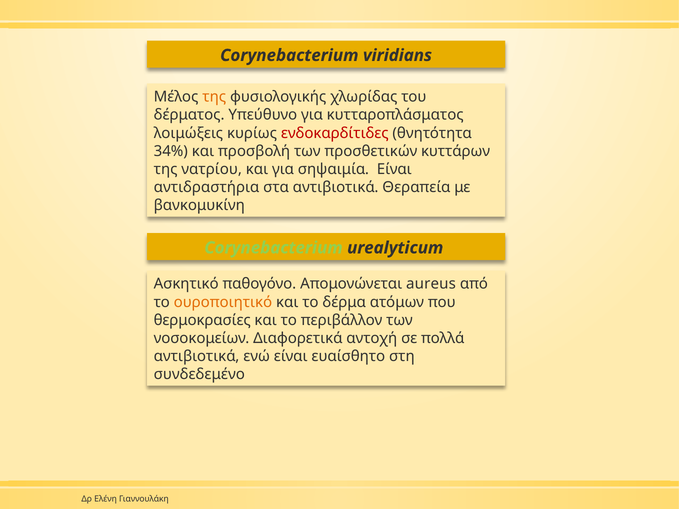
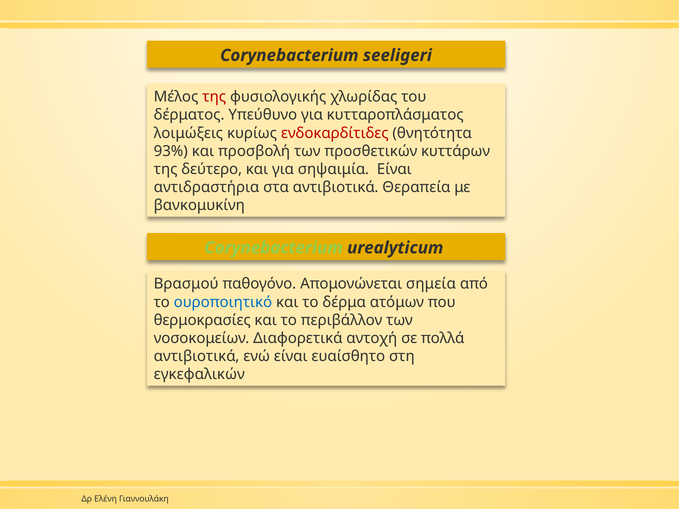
viridians: viridians -> seeligeri
της at (214, 97) colour: orange -> red
34%: 34% -> 93%
νατρίου: νατρίου -> δεύτερο
Ασκητικό: Ασκητικό -> Βρασμού
aureus: aureus -> σημεία
ουροποιητικό colour: orange -> blue
συνδεδεμένο: συνδεδεμένο -> εγκεφαλικών
